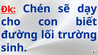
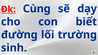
Chén: Chén -> Cùng
